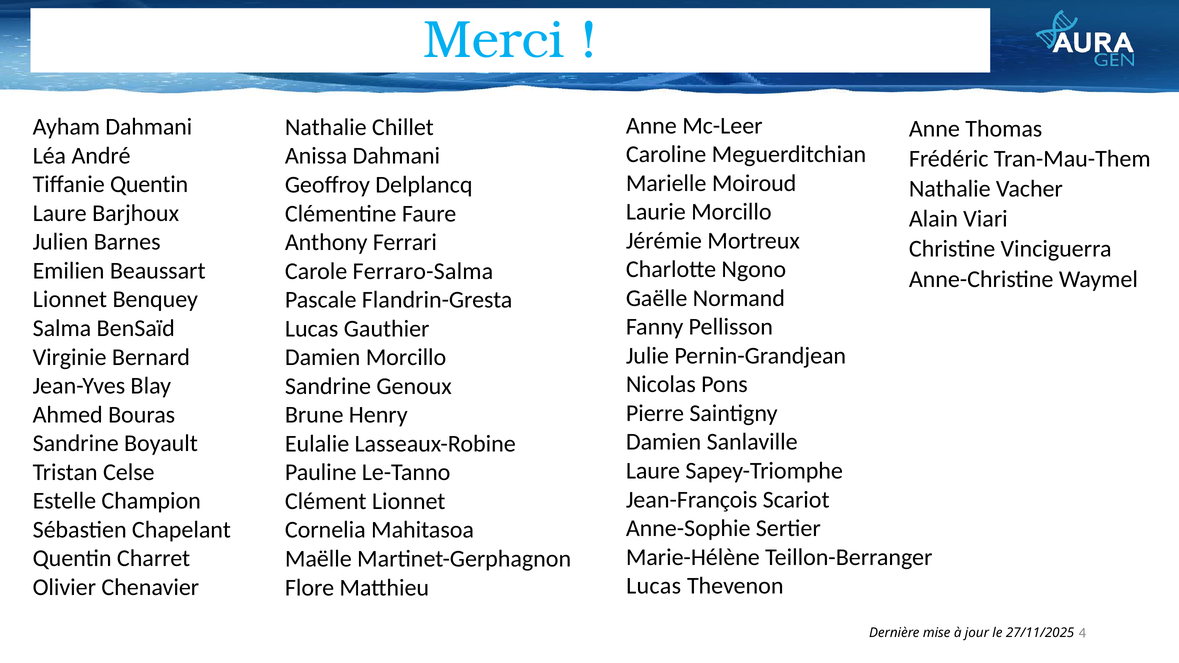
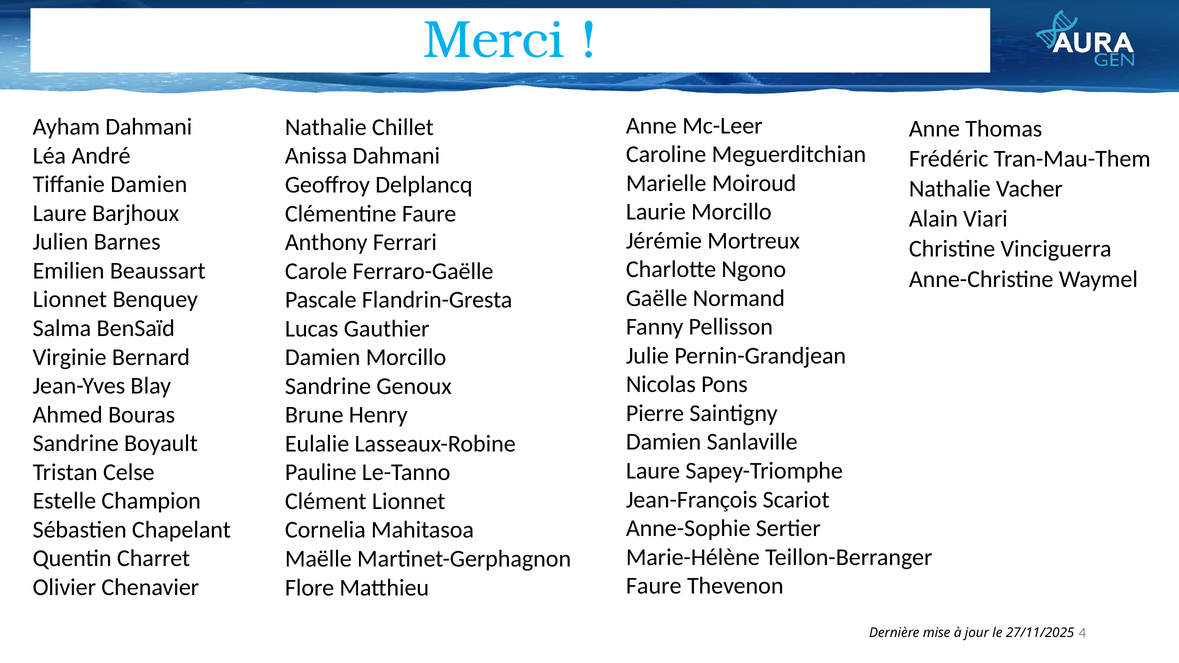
Tiffanie Quentin: Quentin -> Damien
Ferraro-Salma: Ferraro-Salma -> Ferraro-Gaëlle
Lucas at (654, 586): Lucas -> Faure
